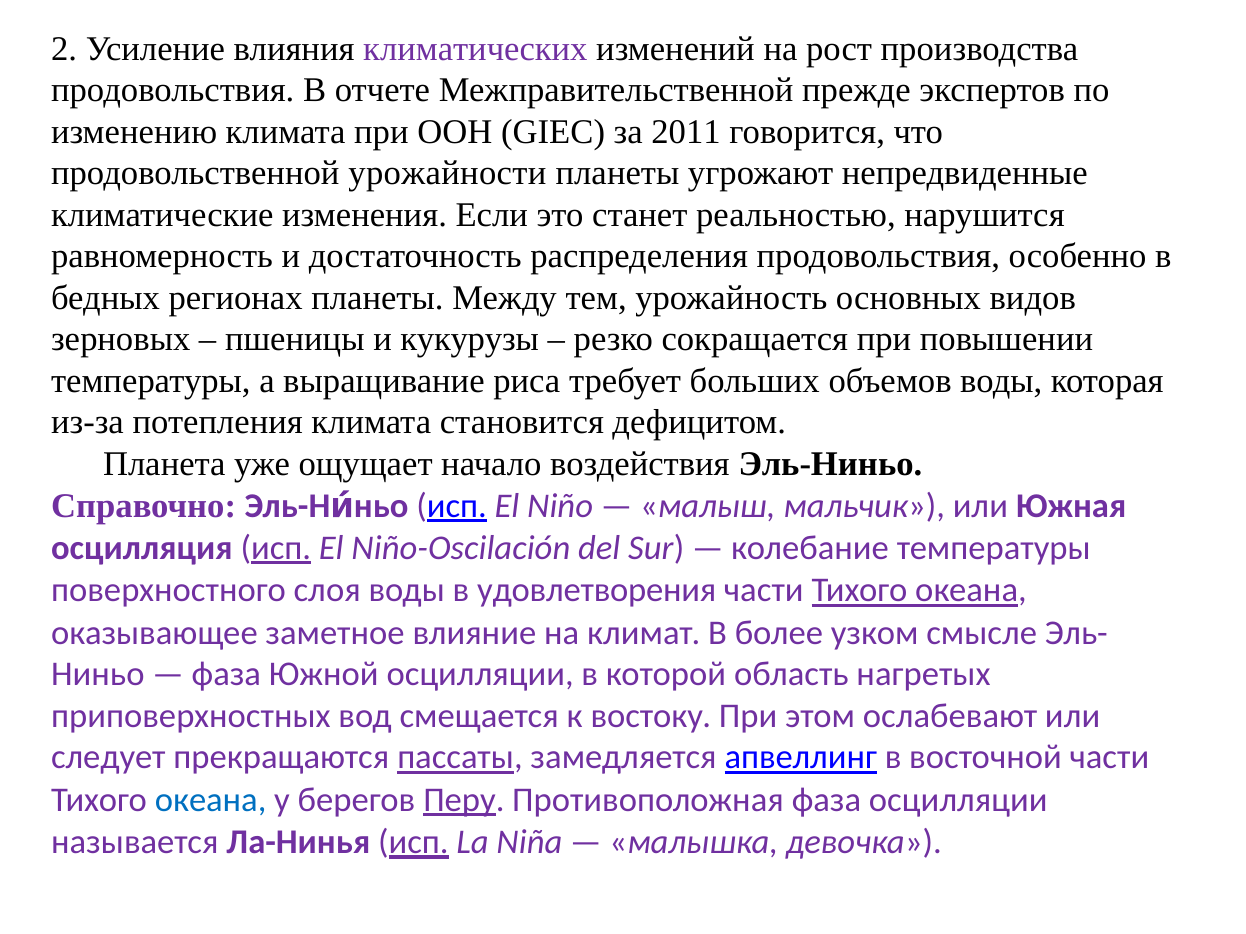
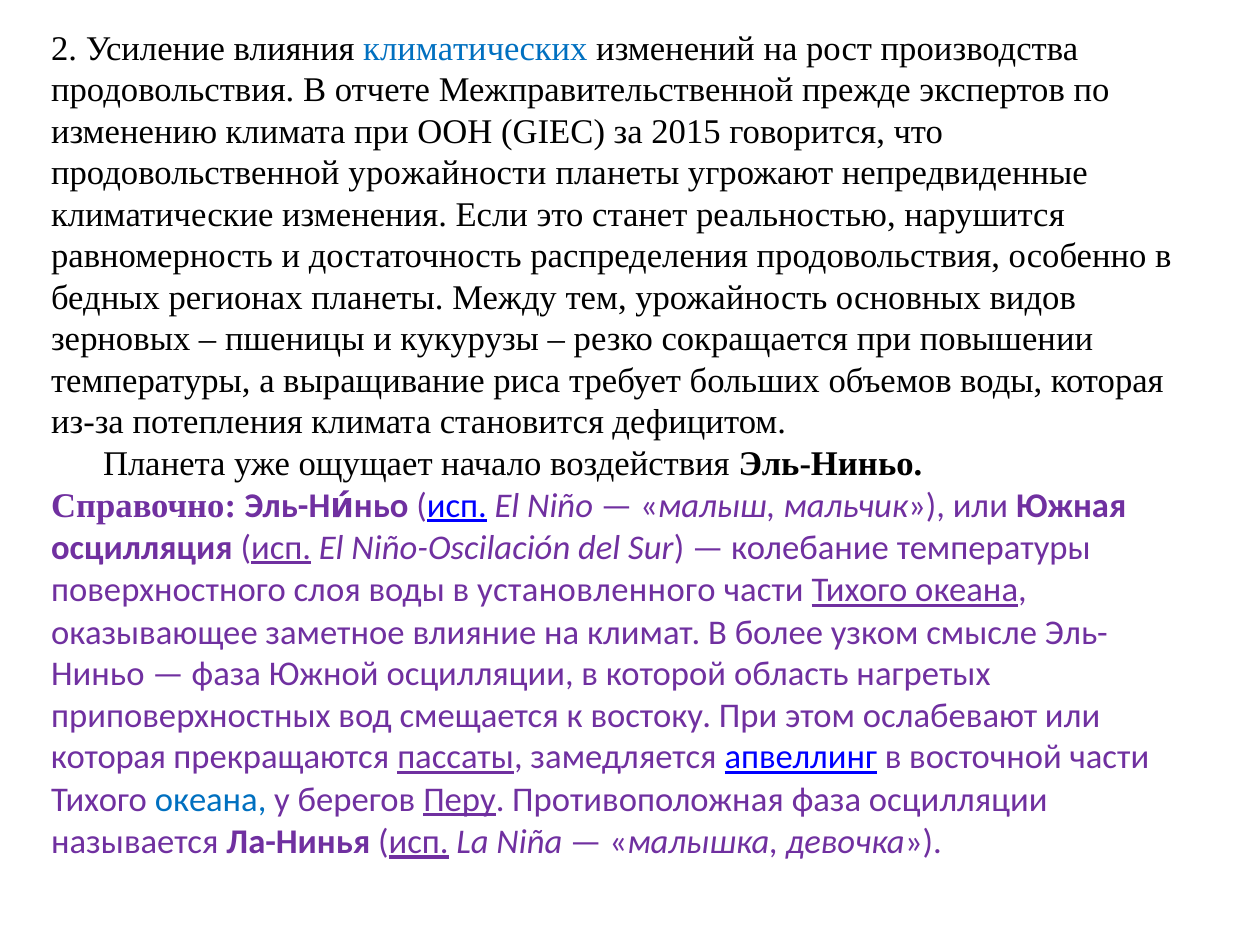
климатических colour: purple -> blue
2011: 2011 -> 2015
удовлетворения: удовлетворения -> установленного
следует at (108, 758): следует -> которая
